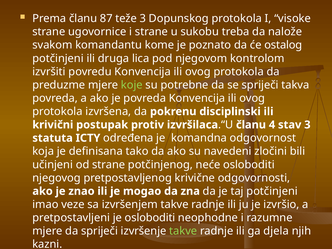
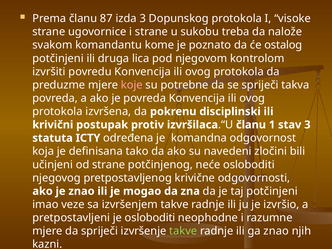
teže: teže -> izda
koje colour: light green -> pink
4: 4 -> 1
ga djela: djela -> znao
